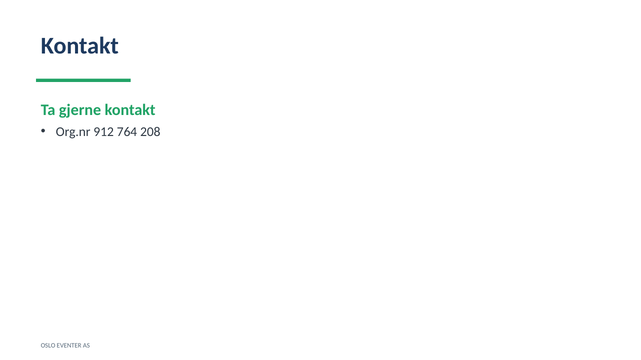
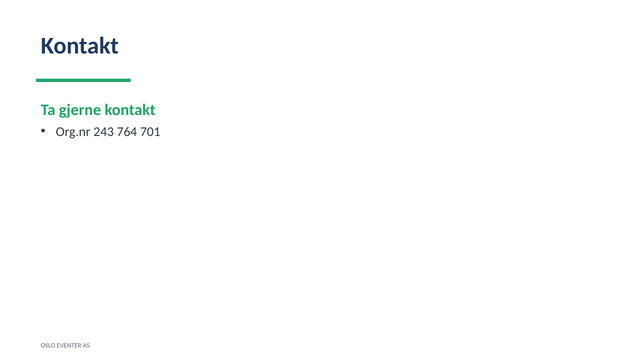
912: 912 -> 243
208: 208 -> 701
